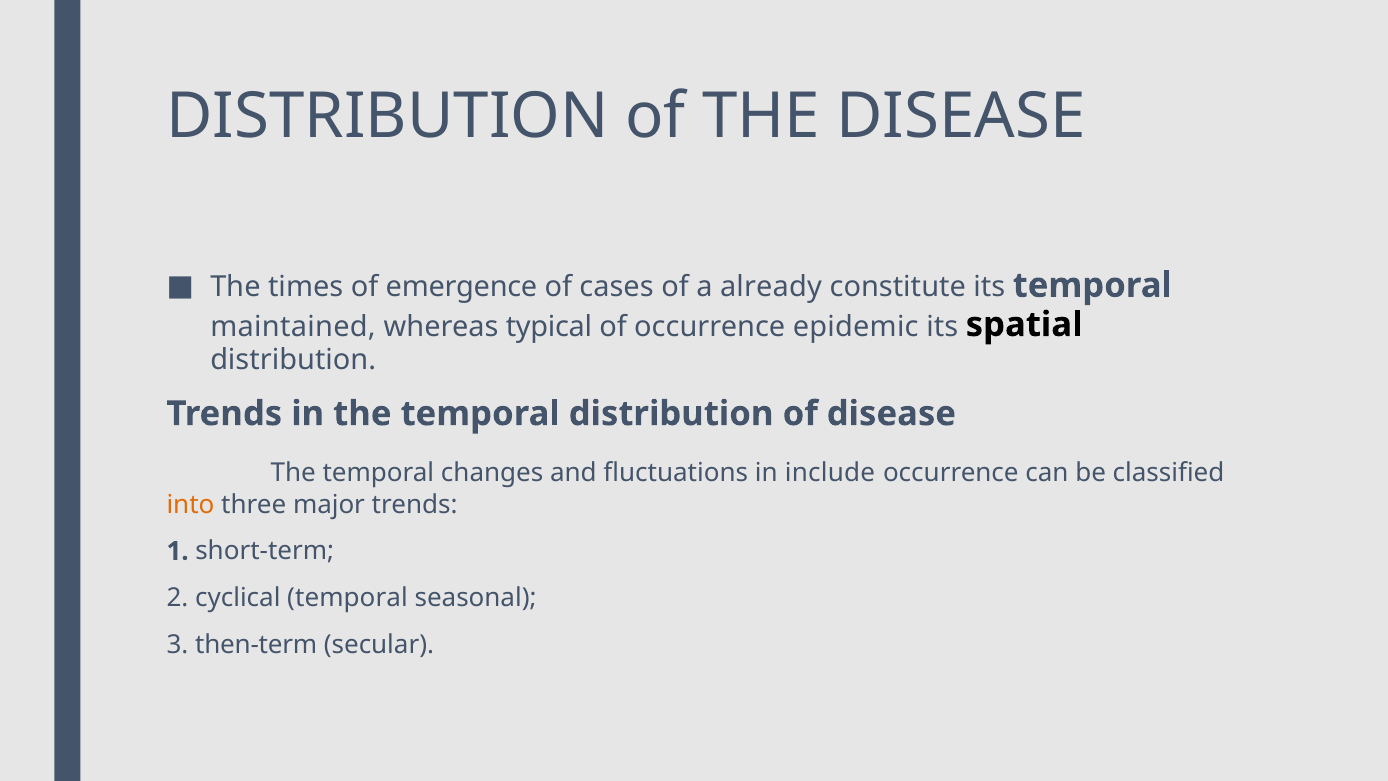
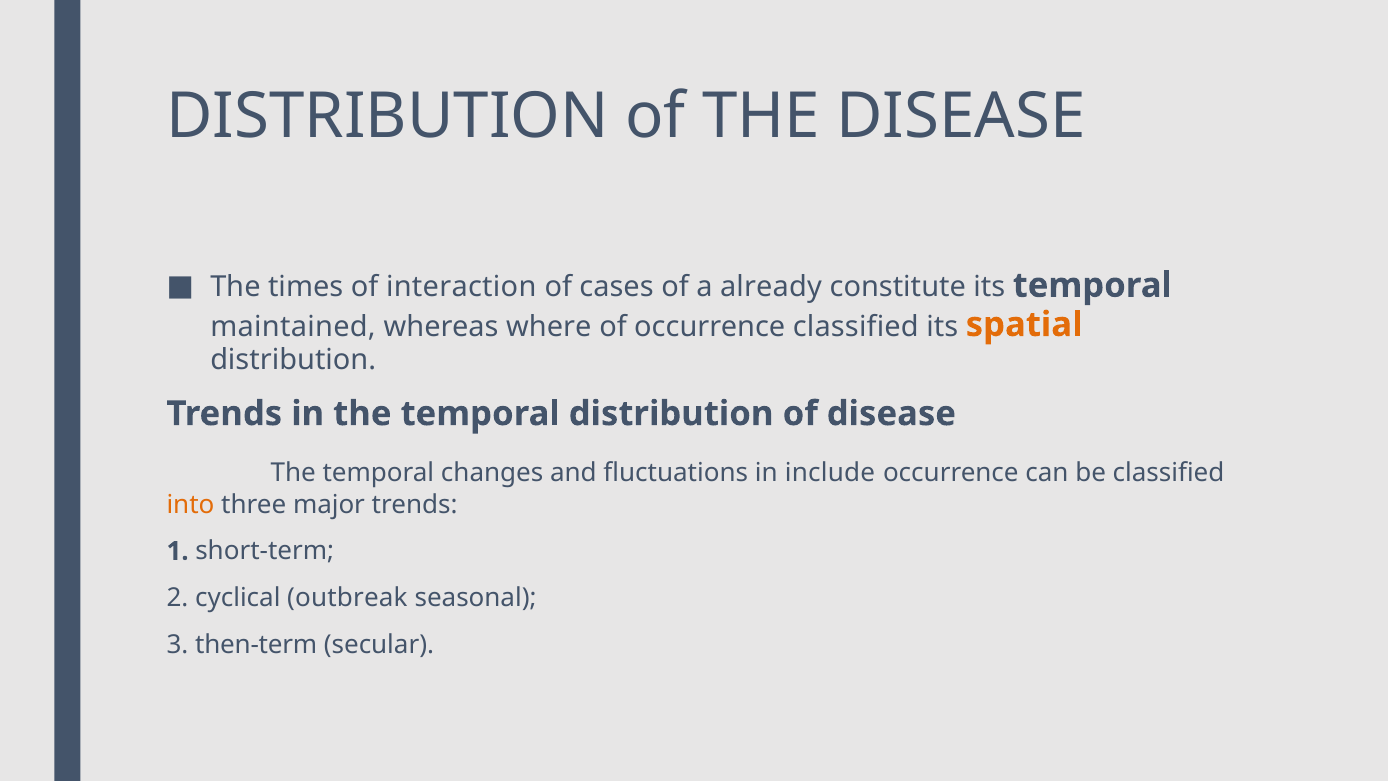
emergence: emergence -> interaction
typical: typical -> where
occurrence epidemic: epidemic -> classified
spatial colour: black -> orange
cyclical temporal: temporal -> outbreak
